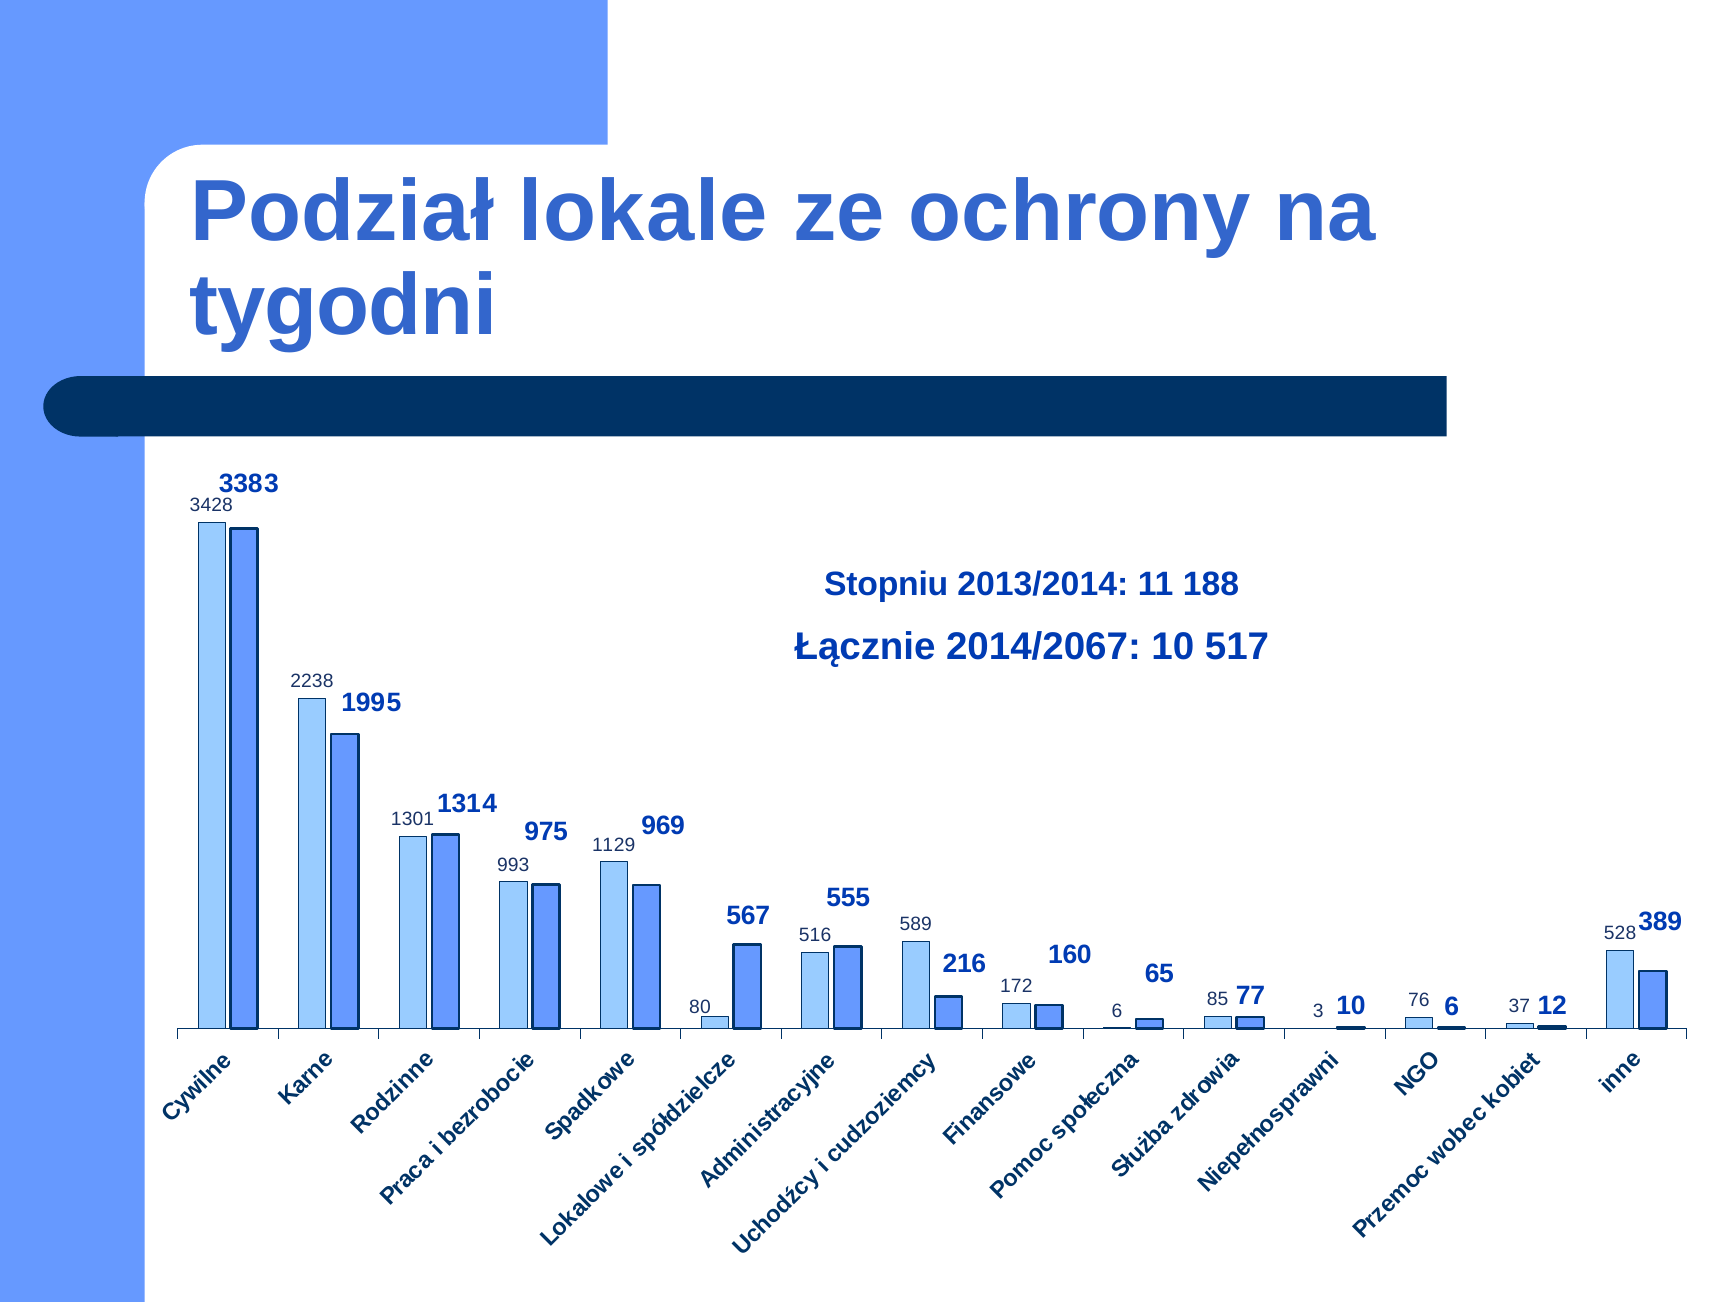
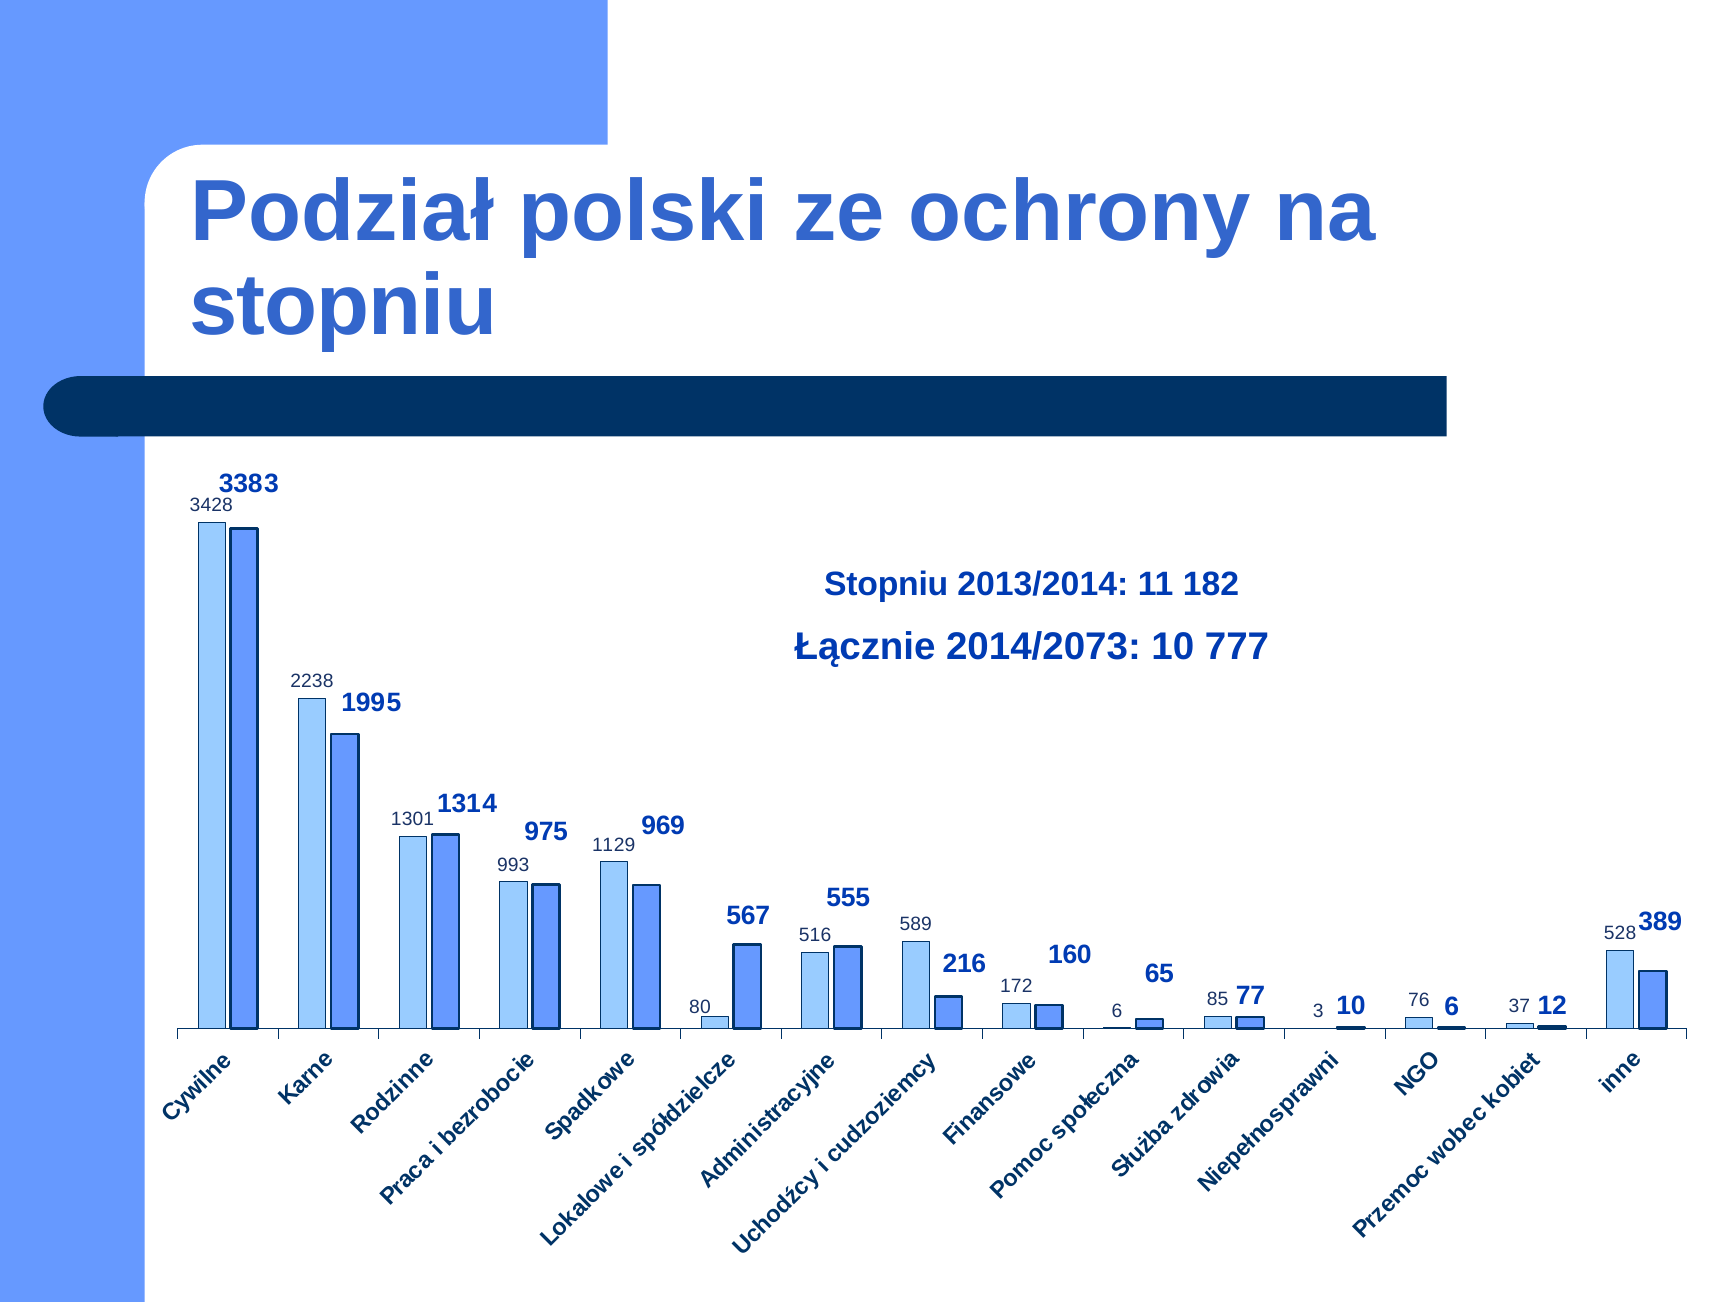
lokale: lokale -> polski
tygodni at (343, 306): tygodni -> stopniu
188: 188 -> 182
2014/2067: 2014/2067 -> 2014/2073
517: 517 -> 777
